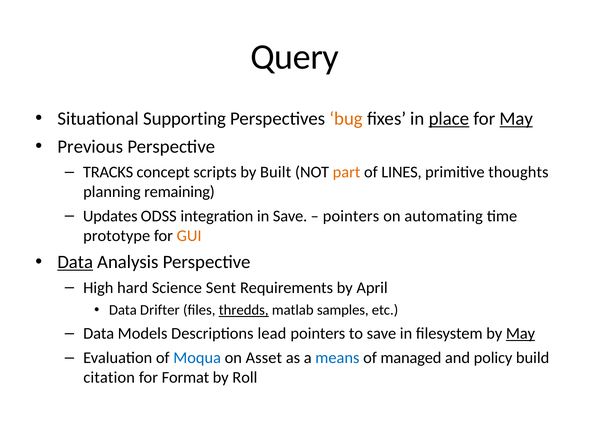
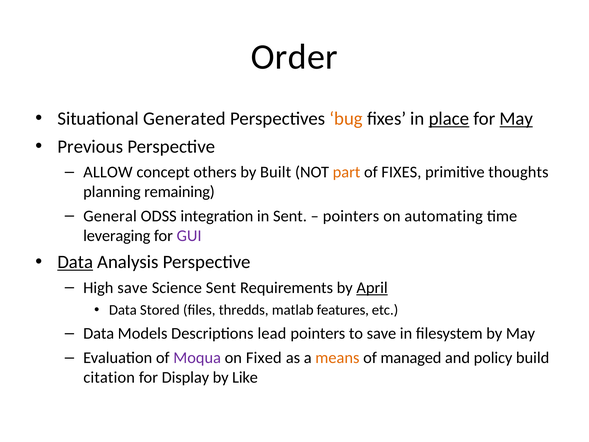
Query: Query -> Order
Supporting: Supporting -> Generated
TRACKS: TRACKS -> ALLOW
scripts: scripts -> others
of LINES: LINES -> FIXES
Updates: Updates -> General
in Save: Save -> Sent
prototype: prototype -> leveraging
GUI colour: orange -> purple
High hard: hard -> save
April underline: none -> present
Drifter: Drifter -> Stored
thredds underline: present -> none
samples: samples -> features
May at (520, 333) underline: present -> none
Moqua colour: blue -> purple
Asset: Asset -> Fixed
means colour: blue -> orange
Format: Format -> Display
Roll: Roll -> Like
